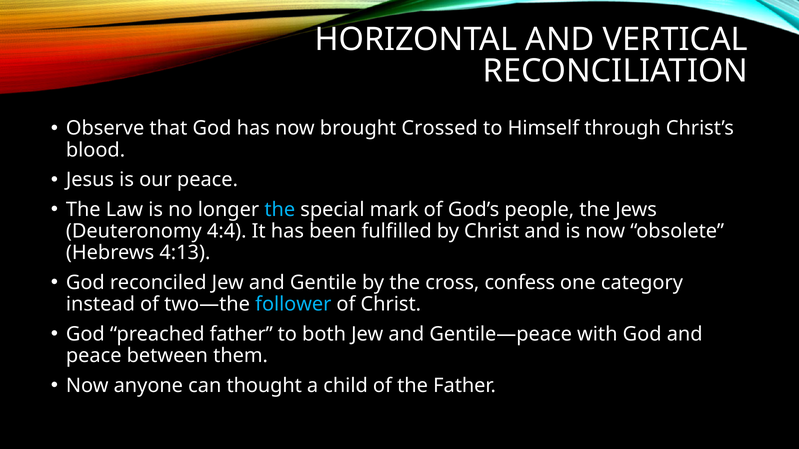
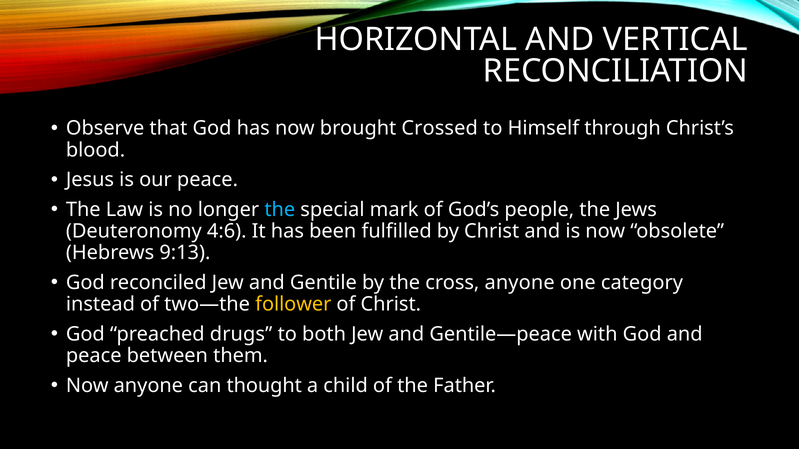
4:4: 4:4 -> 4:6
4:13: 4:13 -> 9:13
cross confess: confess -> anyone
follower colour: light blue -> yellow
preached father: father -> drugs
